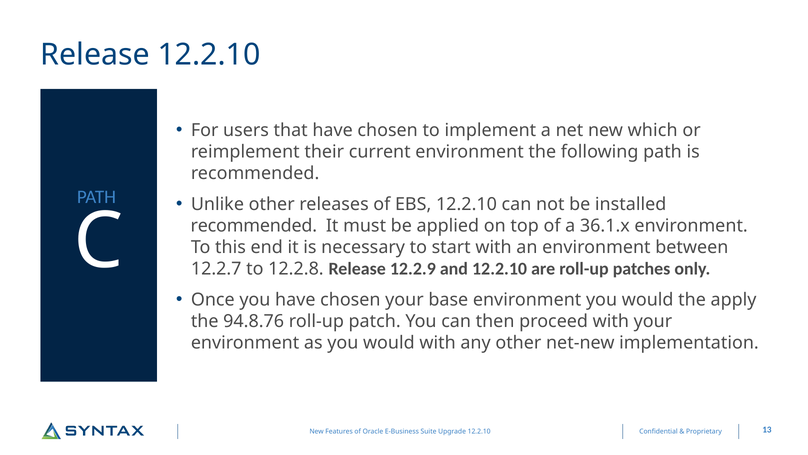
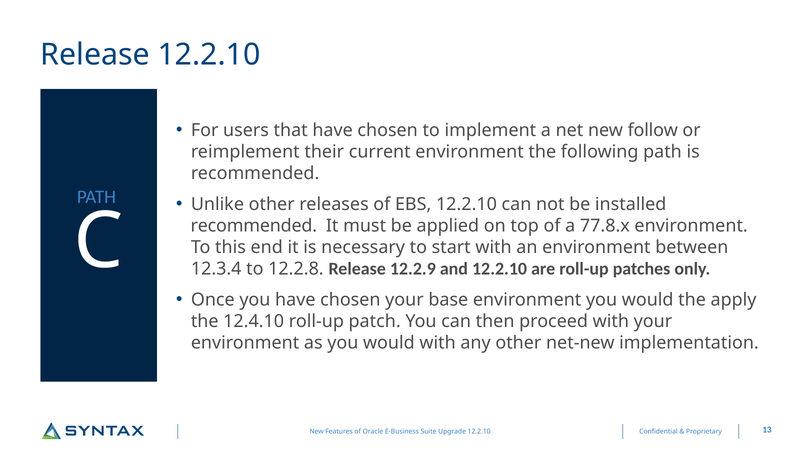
which: which -> follow
36.1.x: 36.1.x -> 77.8.x
12.2.7: 12.2.7 -> 12.3.4
94.8.76: 94.8.76 -> 12.4.10
